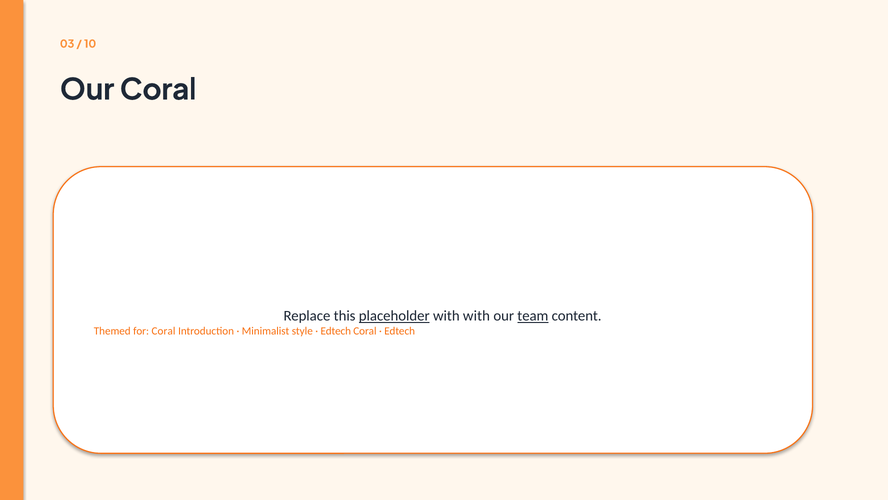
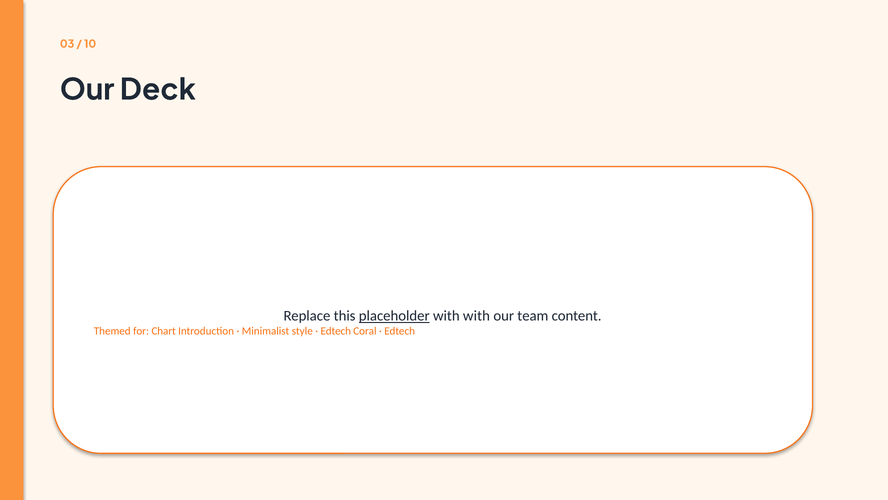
Our Coral: Coral -> Deck
team underline: present -> none
for Coral: Coral -> Chart
